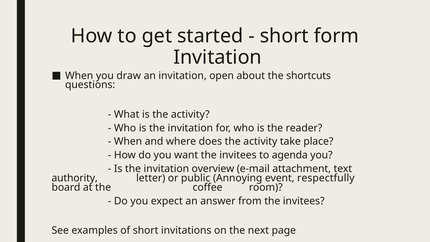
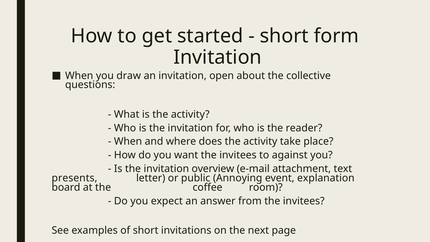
shortcuts: shortcuts -> collective
agenda: agenda -> against
authority: authority -> presents
respectfully: respectfully -> explanation
